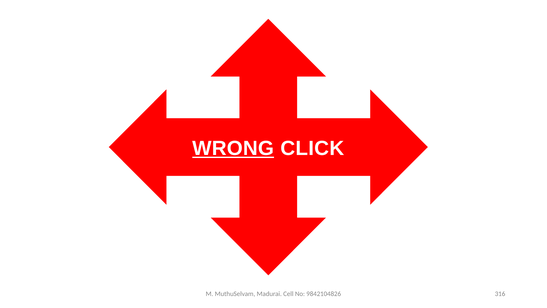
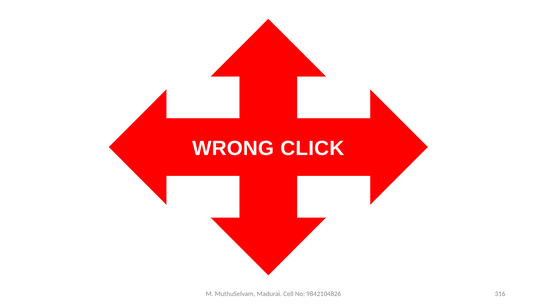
WRONG underline: present -> none
